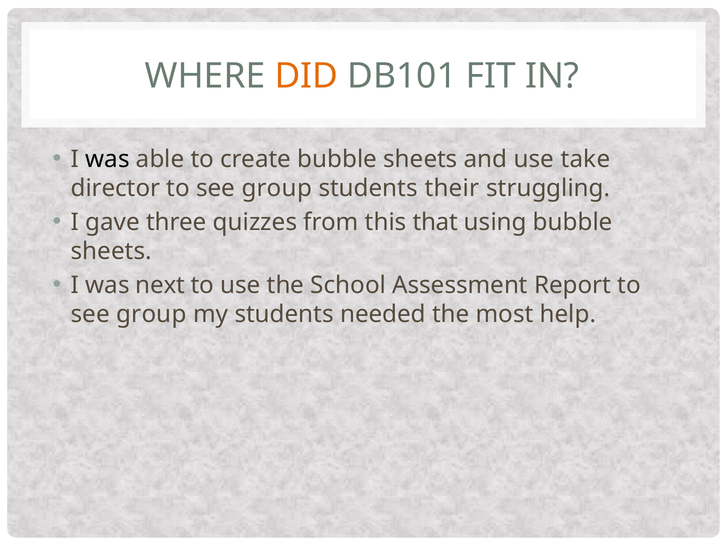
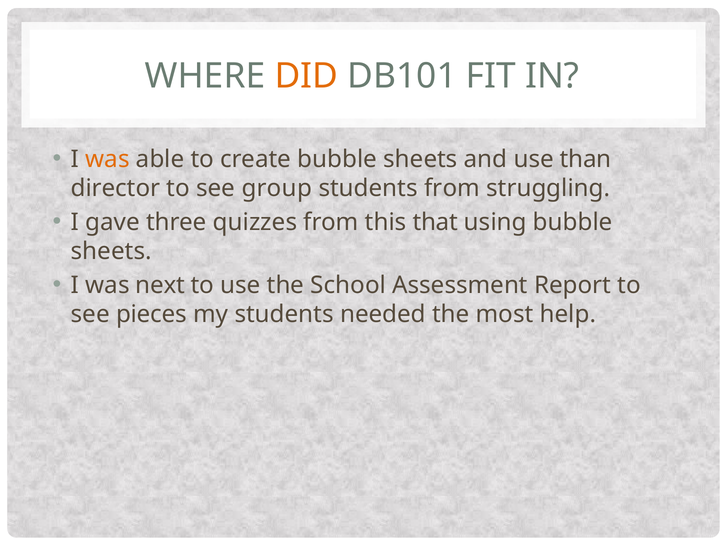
was at (107, 159) colour: black -> orange
take: take -> than
students their: their -> from
group at (151, 314): group -> pieces
